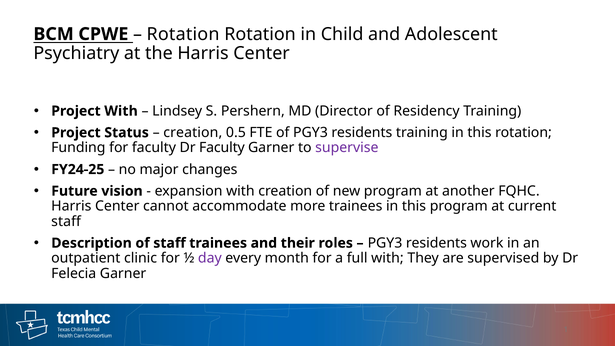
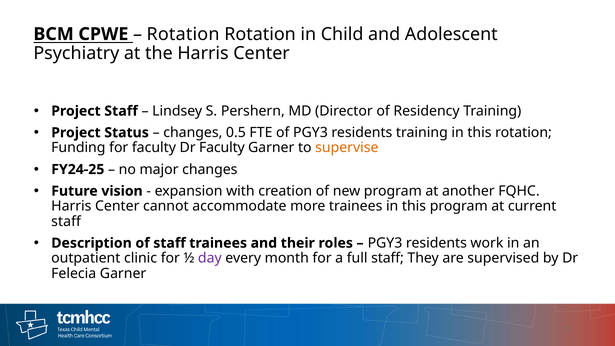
Project With: With -> Staff
creation at (193, 133): creation -> changes
supervise colour: purple -> orange
full with: with -> staff
